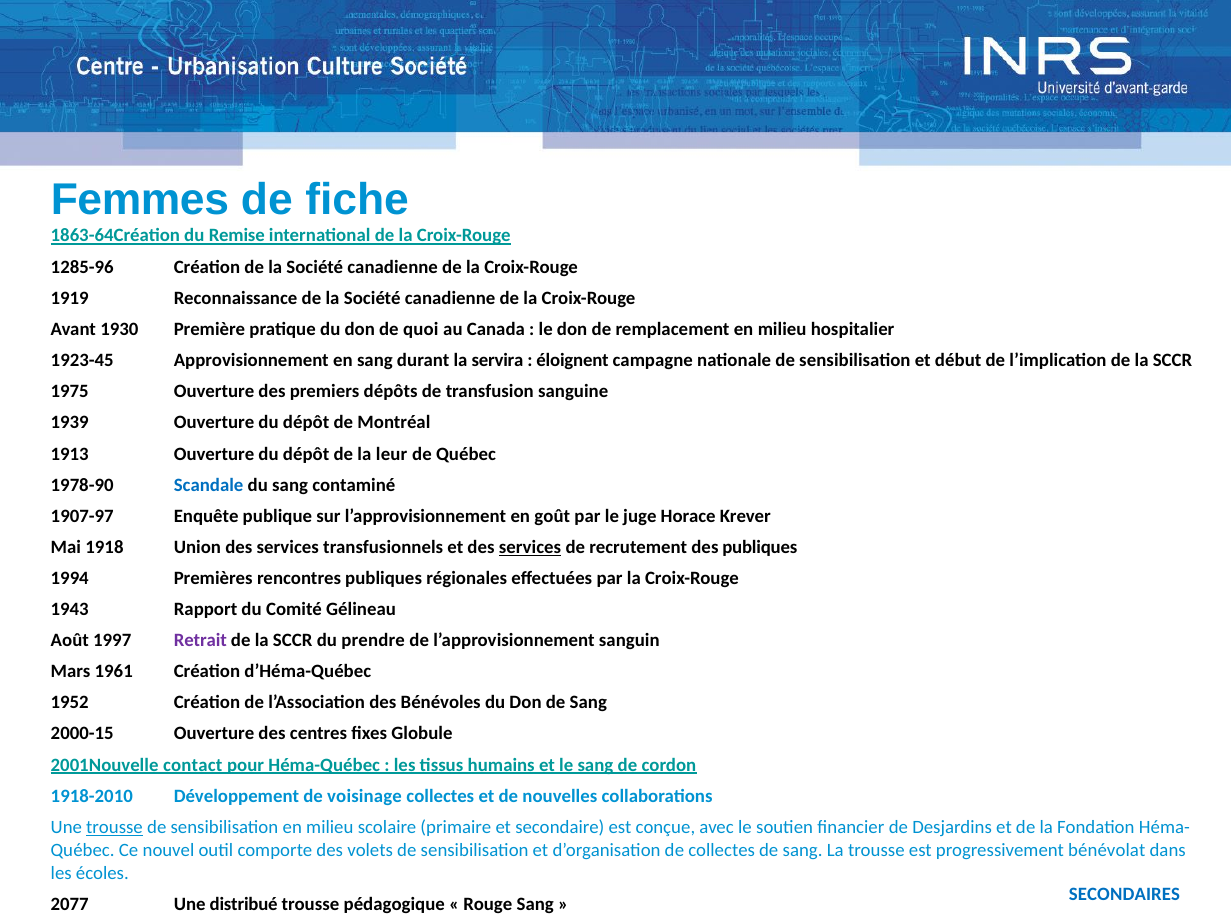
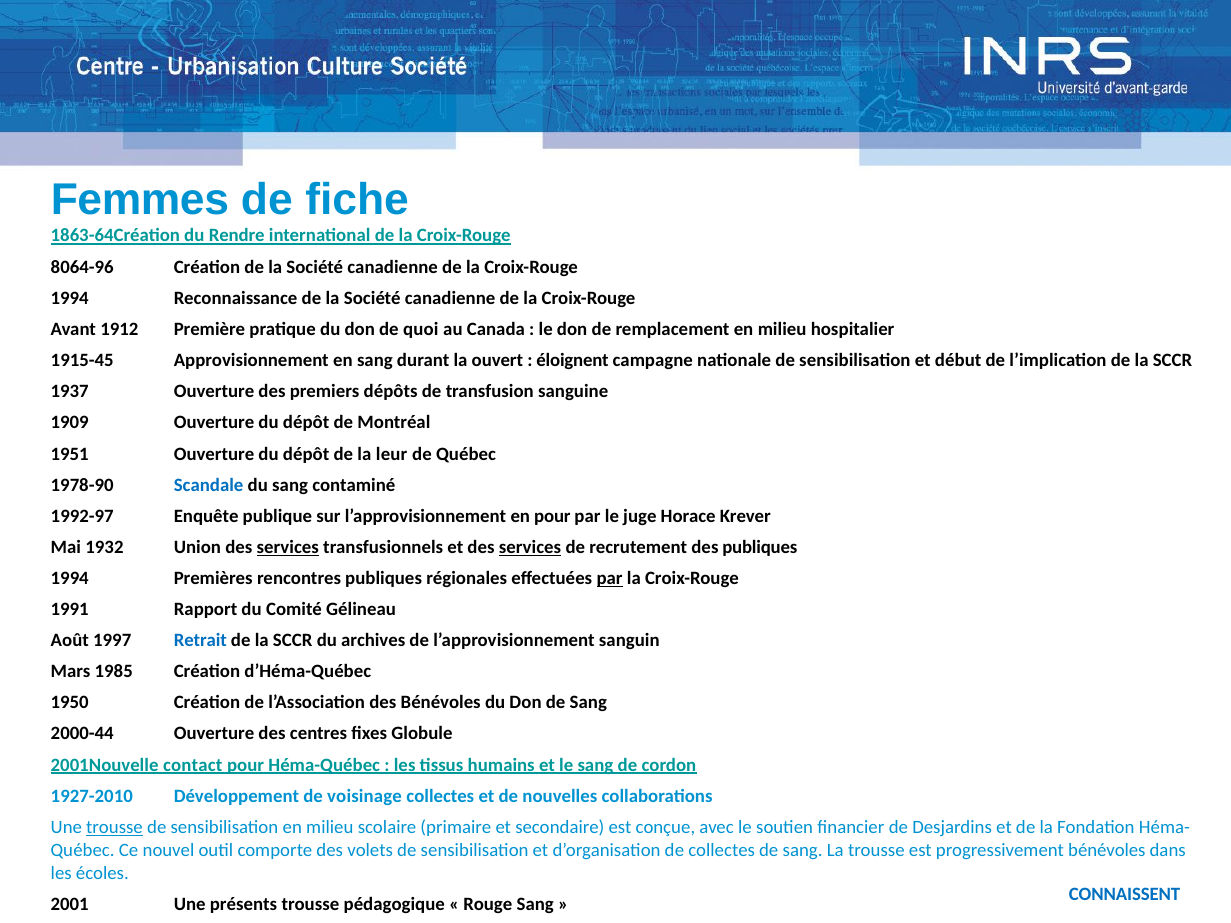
Remise: Remise -> Rendre
1285-96: 1285-96 -> 8064-96
1919 at (70, 298): 1919 -> 1994
1930: 1930 -> 1912
1923-45: 1923-45 -> 1915-45
servira: servira -> ouvert
1975: 1975 -> 1937
1939: 1939 -> 1909
1913: 1913 -> 1951
1907-97: 1907-97 -> 1992-97
en goût: goût -> pour
1918: 1918 -> 1932
services at (288, 547) underline: none -> present
par at (610, 578) underline: none -> present
1943: 1943 -> 1991
Retrait colour: purple -> blue
prendre: prendre -> archives
1961: 1961 -> 1985
1952: 1952 -> 1950
2000-15: 2000-15 -> 2000-44
1918-2010: 1918-2010 -> 1927-2010
progressivement bénévolat: bénévolat -> bénévoles
SECONDAIRES: SECONDAIRES -> CONNAISSENT
2077: 2077 -> 2001
distribué: distribué -> présents
